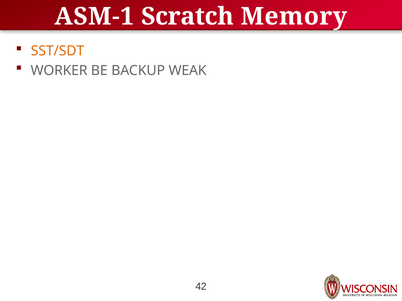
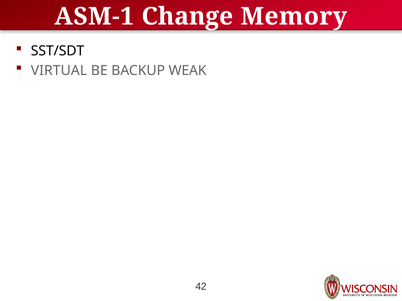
Scratch: Scratch -> Change
SST/SDT colour: orange -> black
WORKER: WORKER -> VIRTUAL
